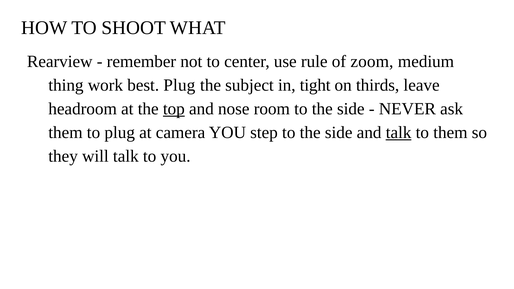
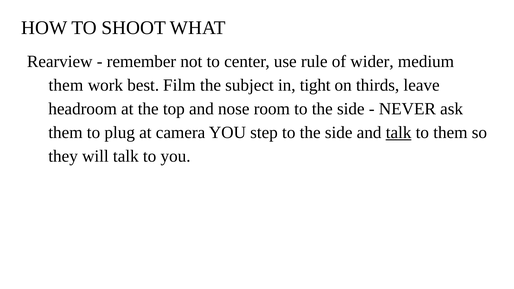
zoom: zoom -> wider
thing at (66, 85): thing -> them
best Plug: Plug -> Film
top underline: present -> none
